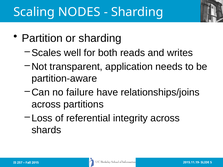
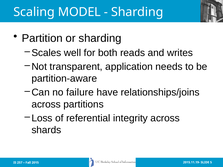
NODES: NODES -> MODEL
